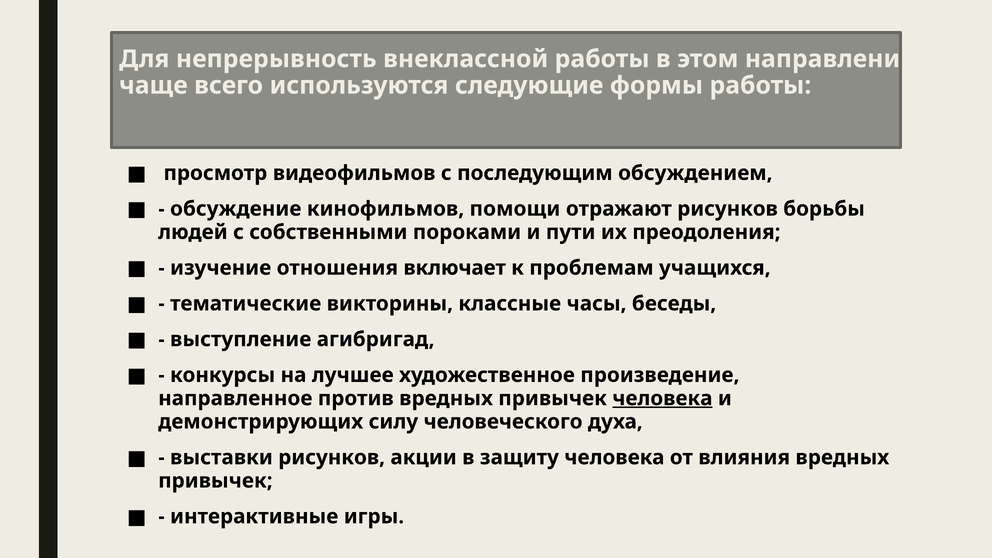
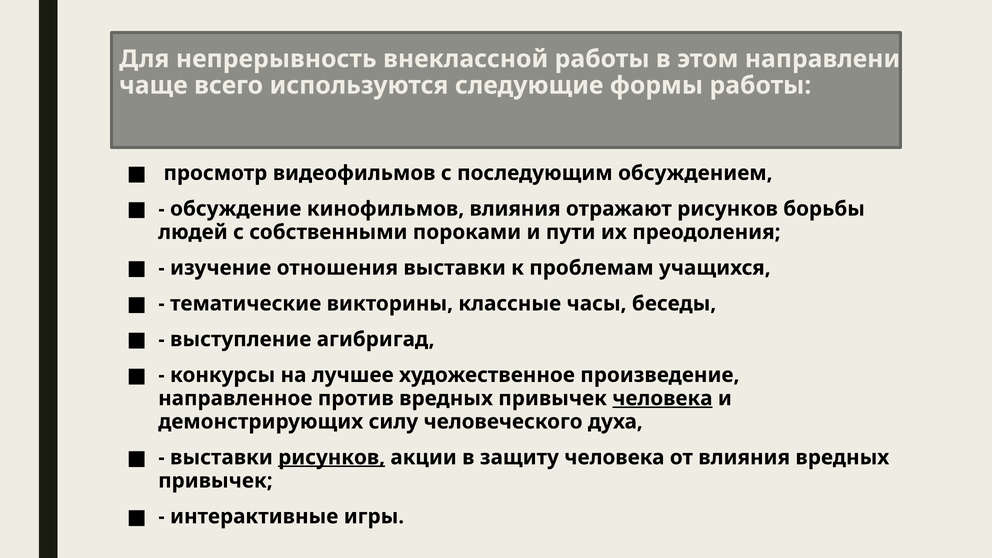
кинофильмов помощи: помощи -> влияния
отношения включает: включает -> выставки
рисунков at (332, 457) underline: none -> present
